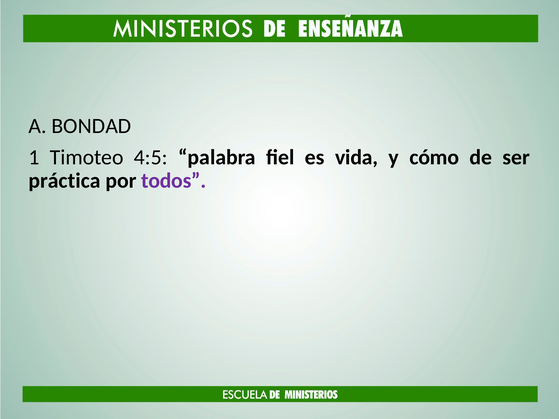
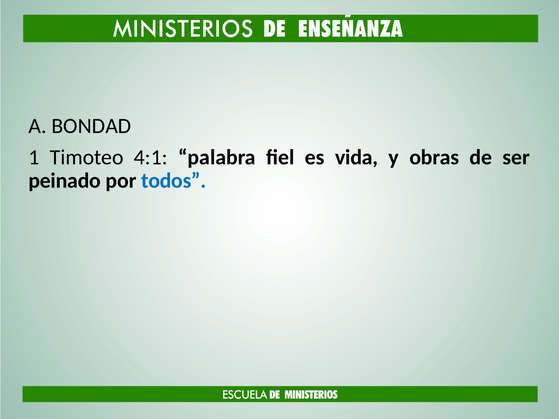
4:5: 4:5 -> 4:1
cómo: cómo -> obras
práctica: práctica -> peinado
todos colour: purple -> blue
